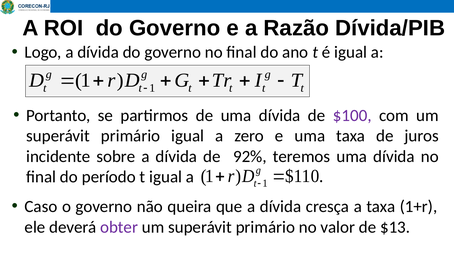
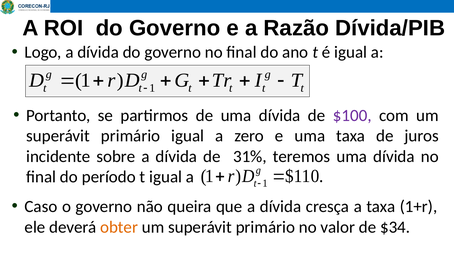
92%: 92% -> 31%
obter colour: purple -> orange
$13: $13 -> $34
